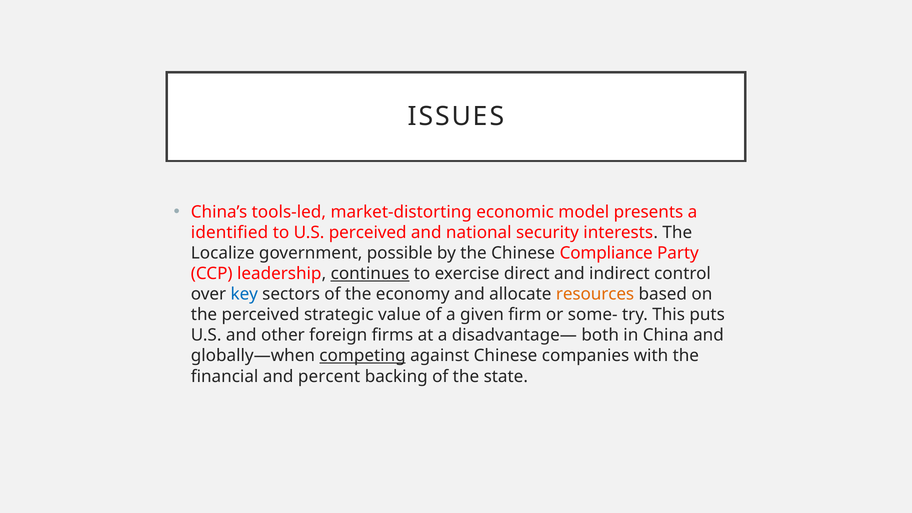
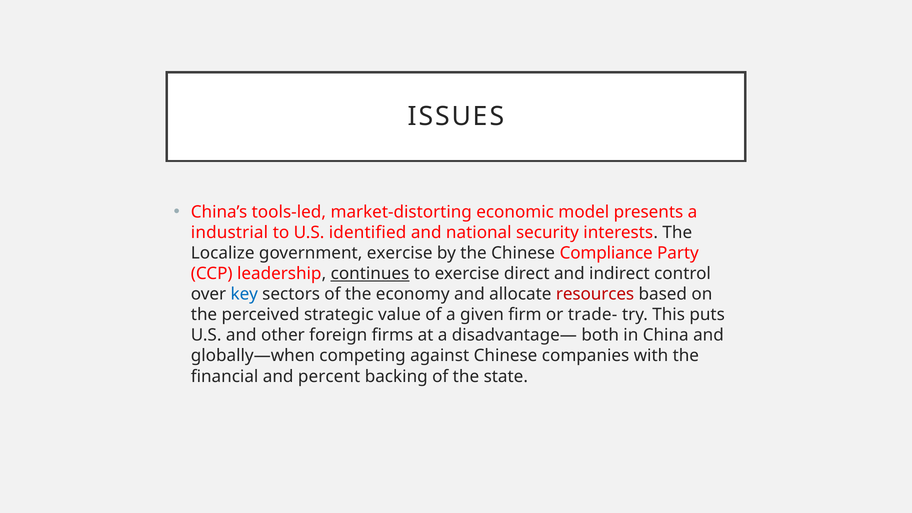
identified: identified -> industrial
U.S perceived: perceived -> identified
government possible: possible -> exercise
resources colour: orange -> red
some-: some- -> trade-
competing underline: present -> none
